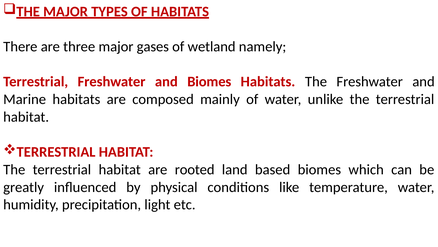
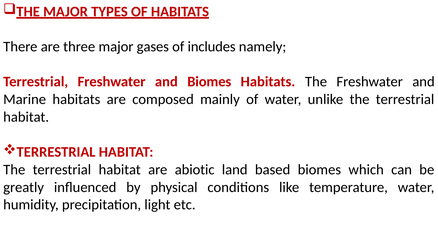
wetland: wetland -> includes
rooted: rooted -> abiotic
